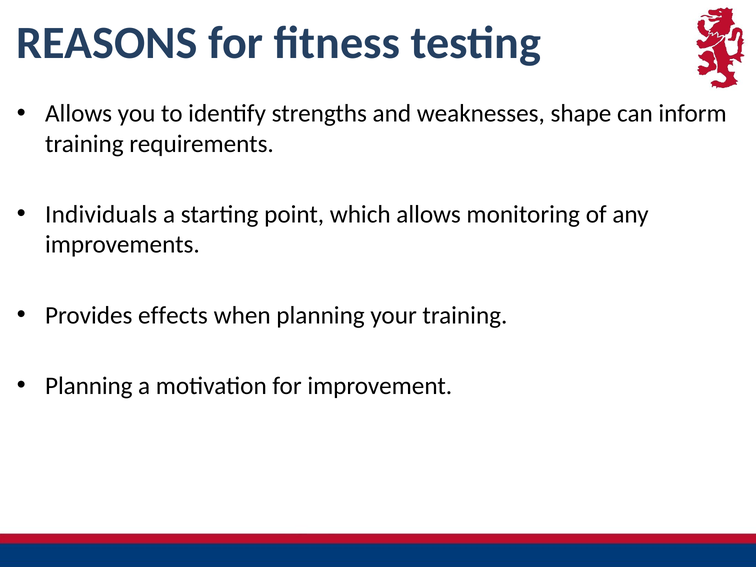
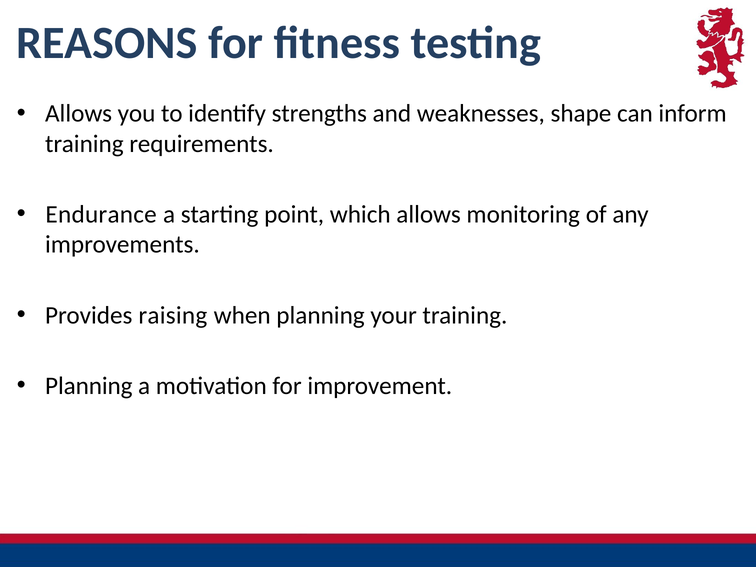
Individuals: Individuals -> Endurance
effects: effects -> raising
